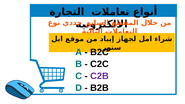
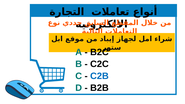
C2B colour: purple -> blue
